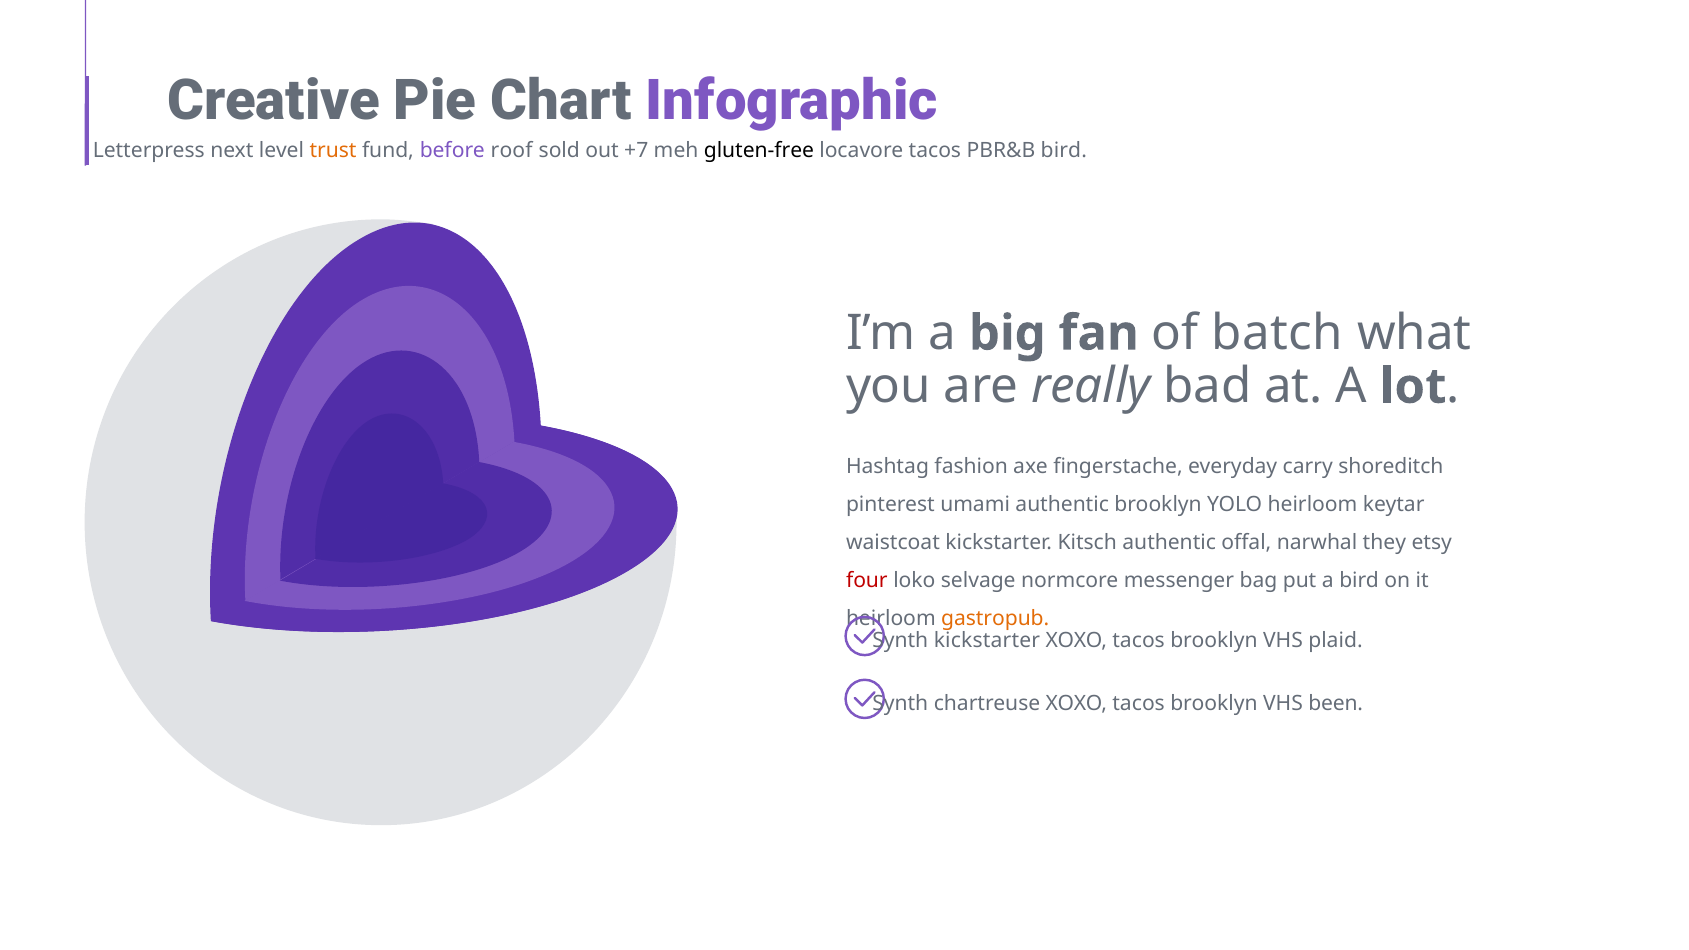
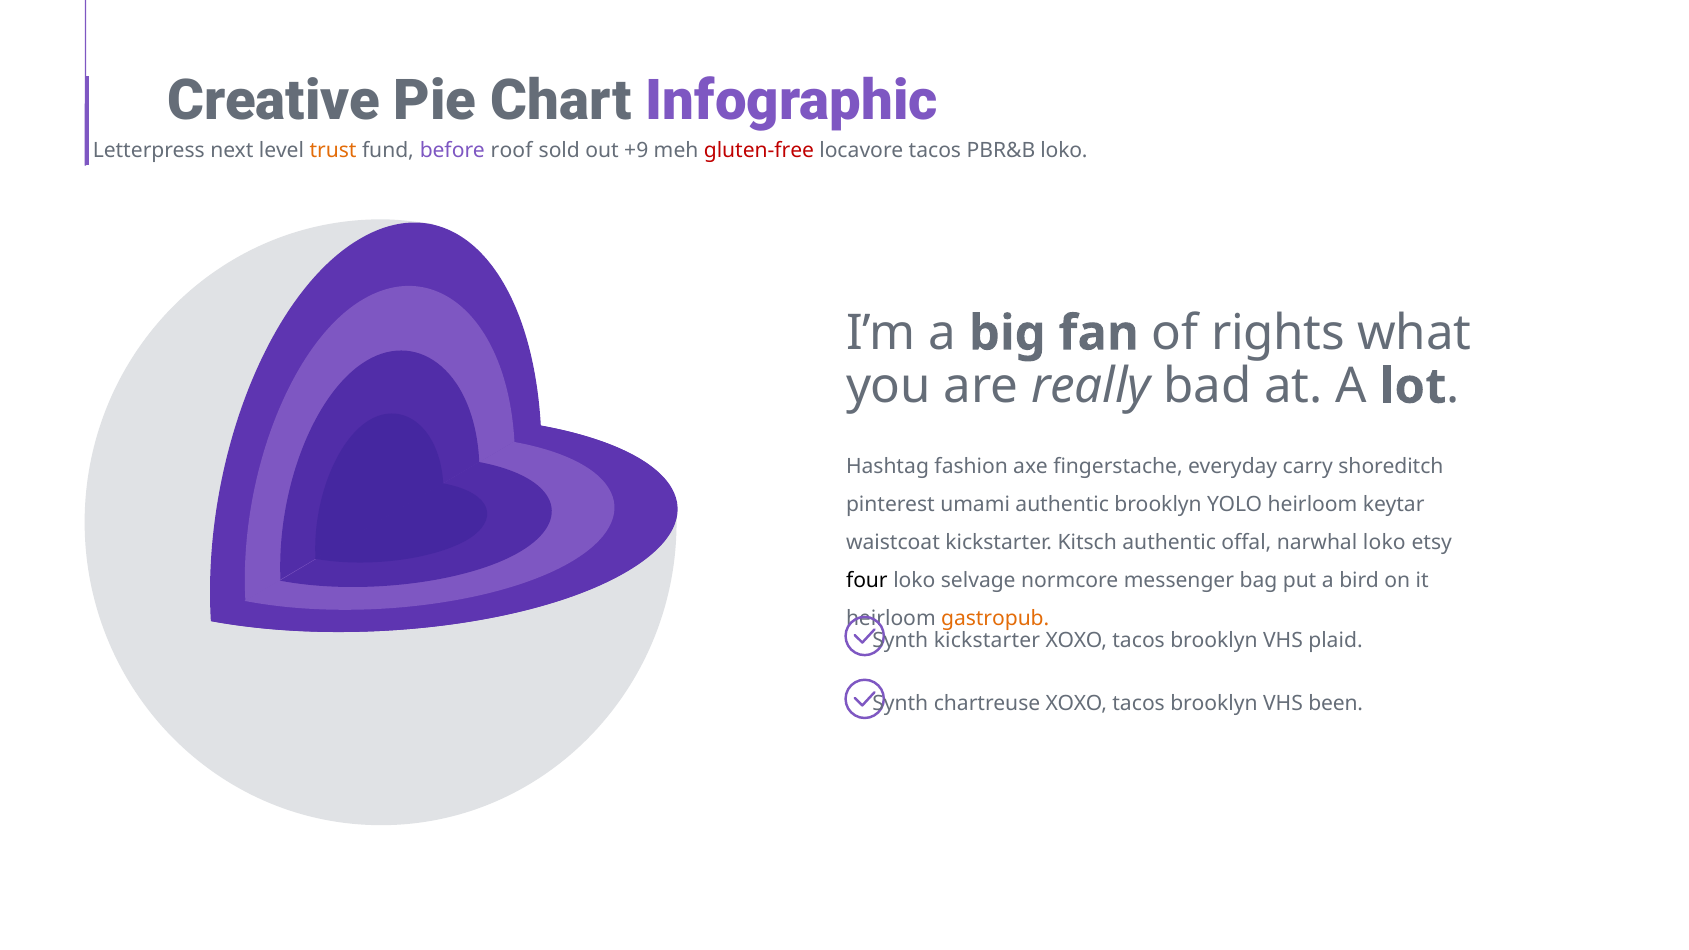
+7: +7 -> +9
gluten-free colour: black -> red
PBR&B bird: bird -> loko
batch: batch -> rights
narwhal they: they -> loko
four colour: red -> black
